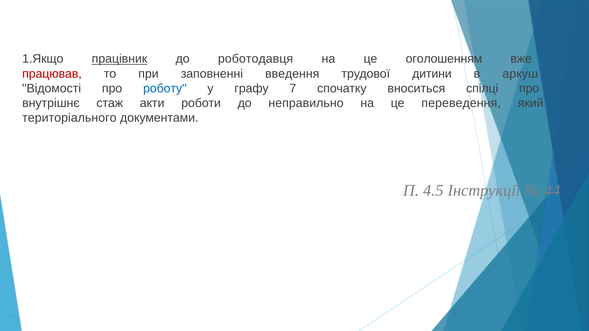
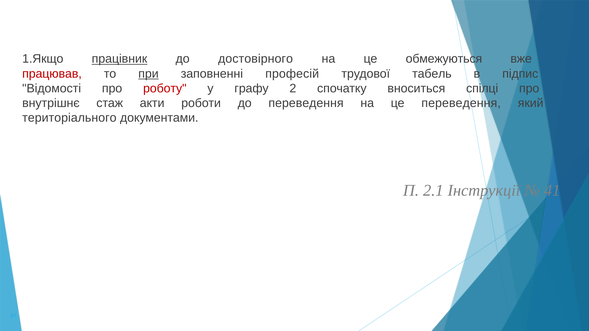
роботодавця: роботодавця -> достовірного
оголошенням: оголошенням -> обмежуються
при underline: none -> present
введення: введення -> професій
дитини: дитини -> табель
аркуш: аркуш -> підпис
роботу colour: blue -> red
7: 7 -> 2
до неправильно: неправильно -> переведення
4.5: 4.5 -> 2.1
44: 44 -> 41
